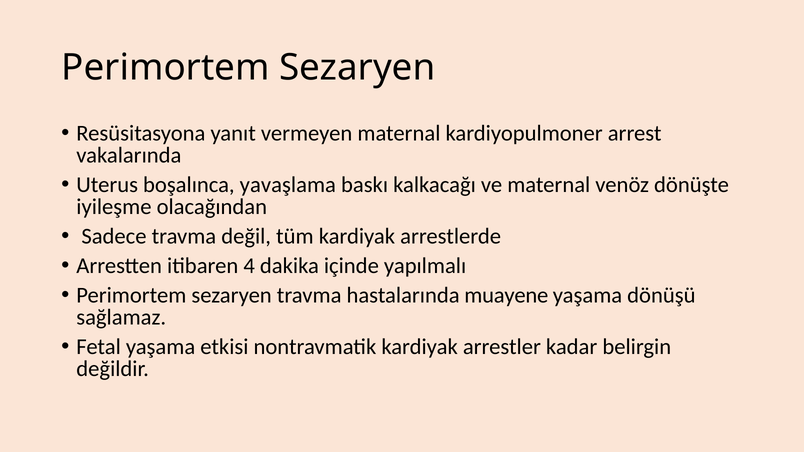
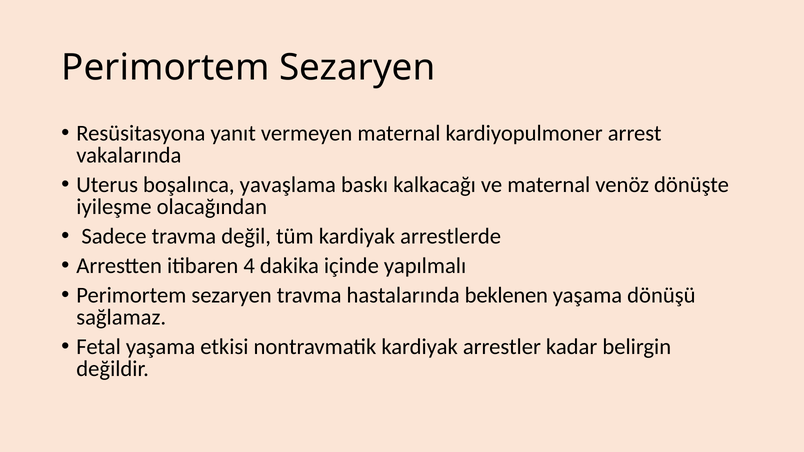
muayene: muayene -> beklenen
